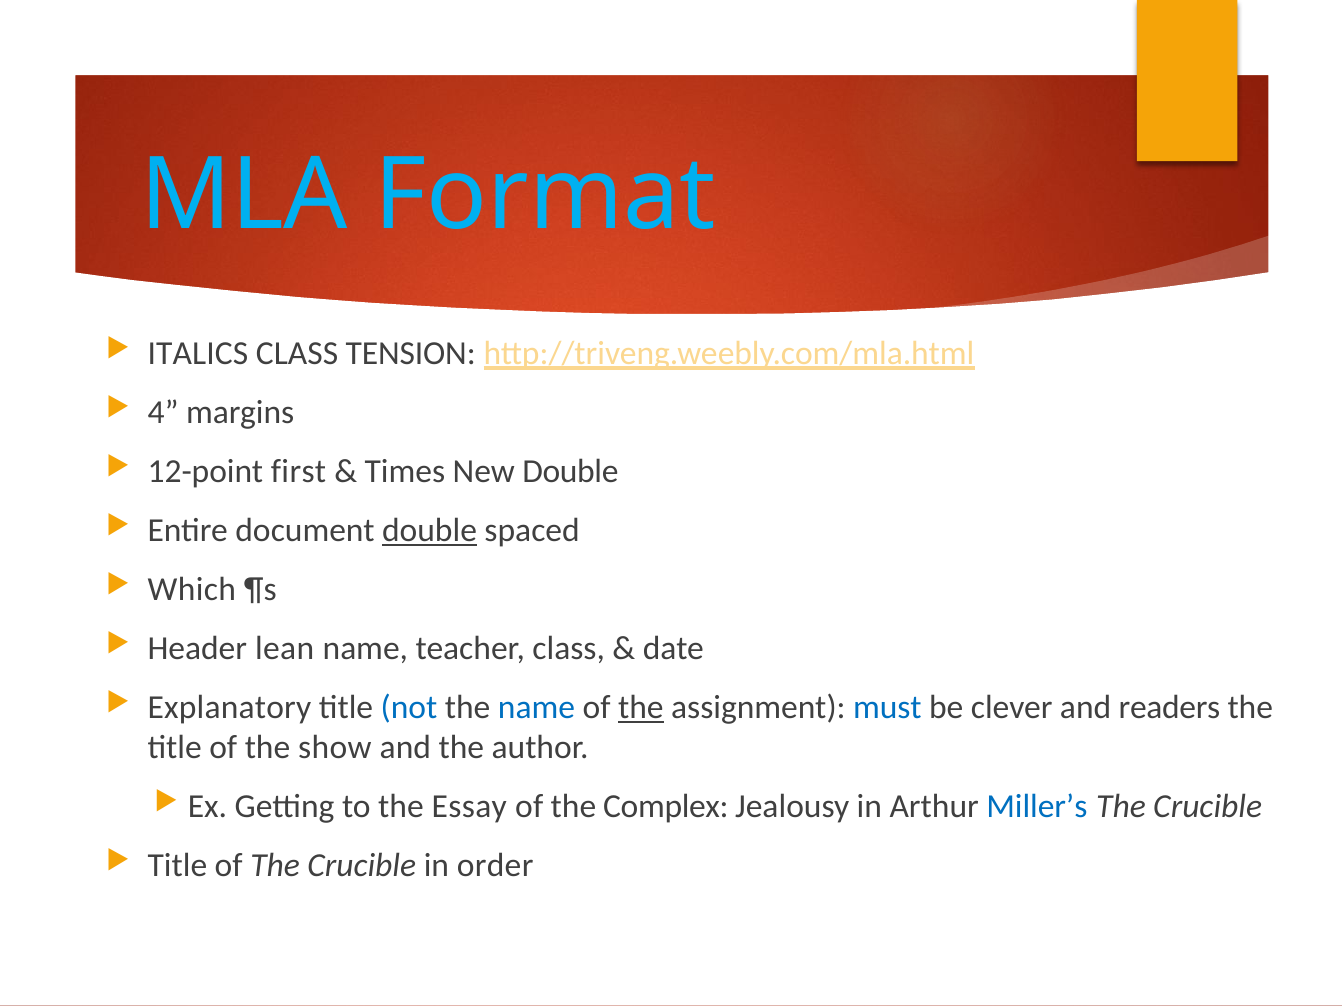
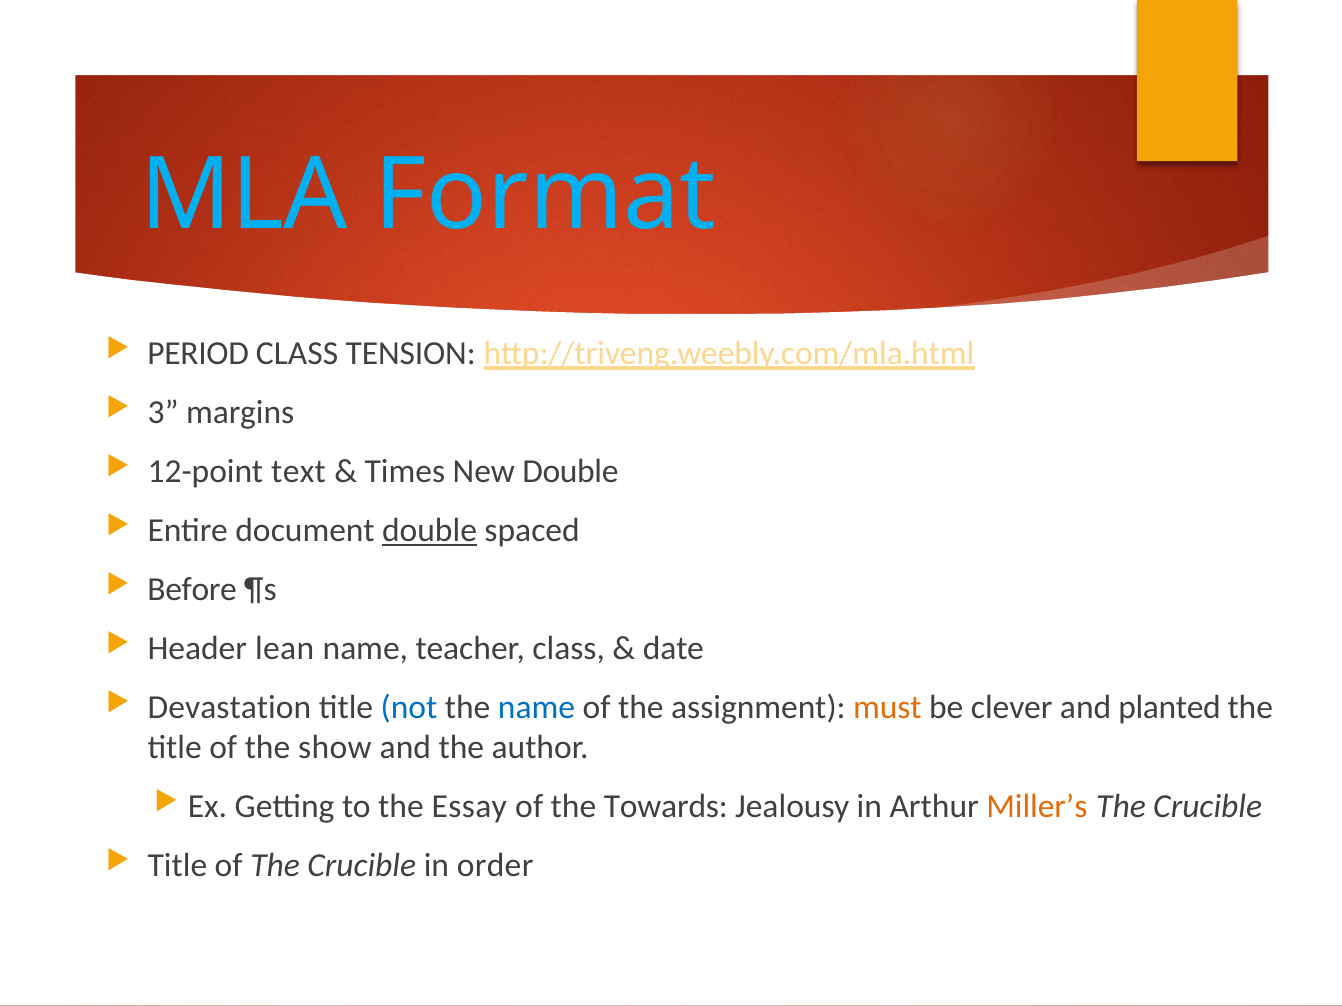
ITALICS: ITALICS -> PERIOD
4: 4 -> 3
first: first -> text
Which: Which -> Before
Explanatory: Explanatory -> Devastation
the at (641, 708) underline: present -> none
must colour: blue -> orange
readers: readers -> planted
Complex: Complex -> Towards
Miller’s colour: blue -> orange
